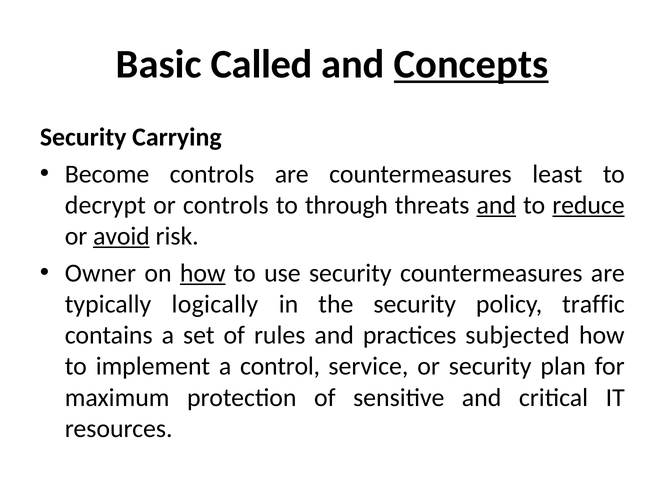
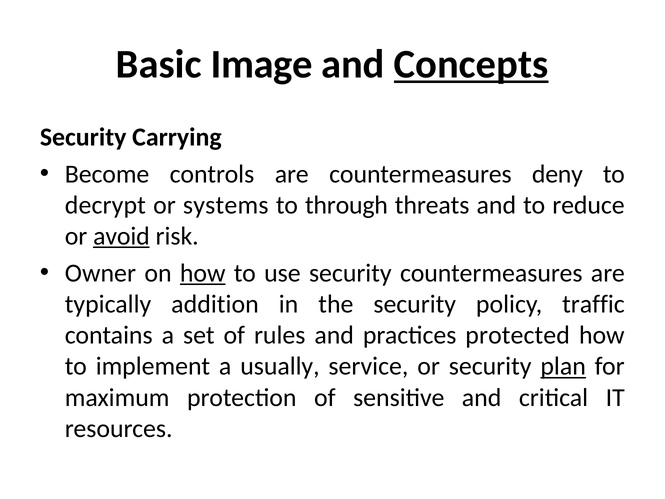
Called: Called -> Image
least: least -> deny
or controls: controls -> systems
and at (496, 205) underline: present -> none
reduce underline: present -> none
logically: logically -> addition
subjected: subjected -> protected
control: control -> usually
plan underline: none -> present
